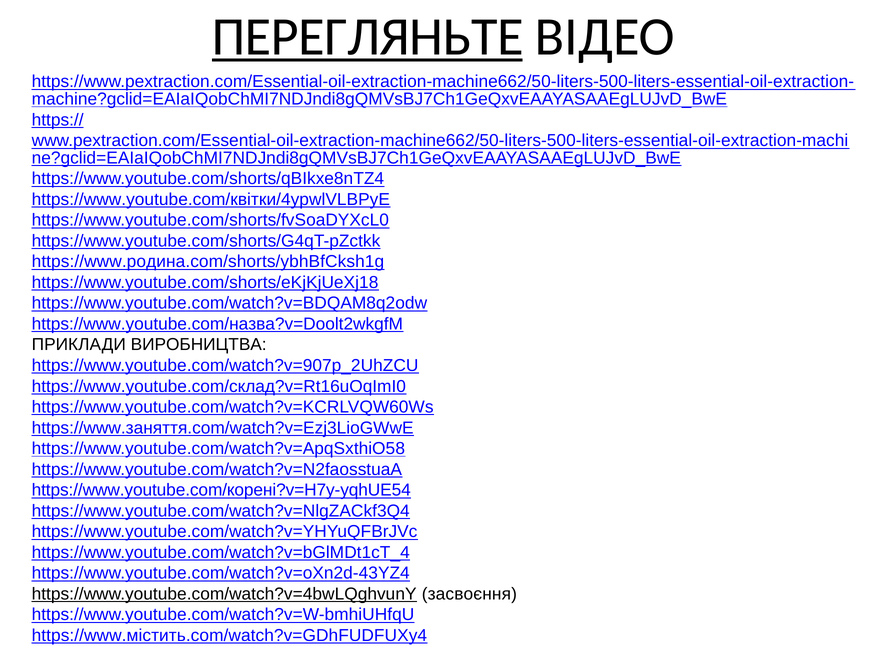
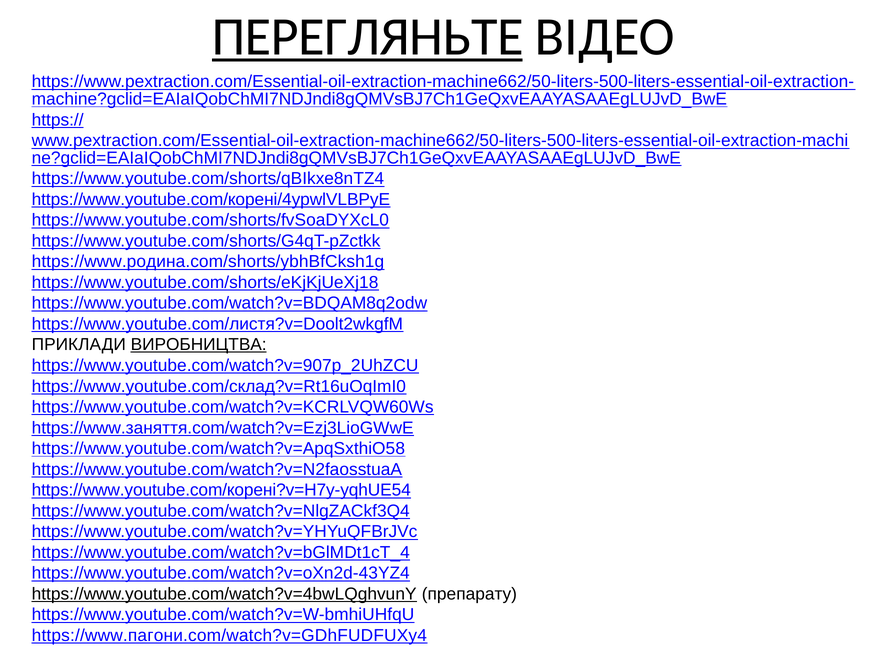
https://www.youtube.com/квітки/4ypwlVLBPyE: https://www.youtube.com/квітки/4ypwlVLBPyE -> https://www.youtube.com/корені/4ypwlVLBPyE
https://www.youtube.com/назва?v=Doolt2wkgfM: https://www.youtube.com/назва?v=Doolt2wkgfM -> https://www.youtube.com/листя?v=Doolt2wkgfM
ВИРОБНИЦТВА underline: none -> present
засвоєння: засвоєння -> препарату
https://www.містить.com/watch?v=GDhFUDFUXy4: https://www.містить.com/watch?v=GDhFUDFUXy4 -> https://www.пагони.com/watch?v=GDhFUDFUXy4
